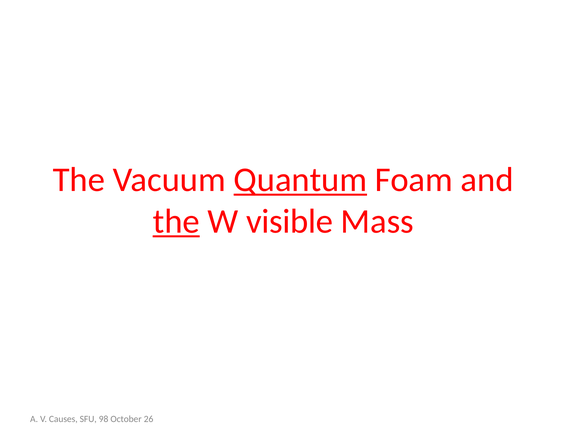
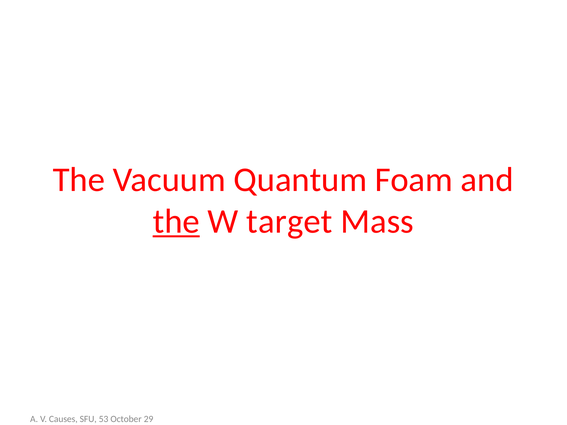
Quantum underline: present -> none
visible: visible -> target
98: 98 -> 53
26: 26 -> 29
